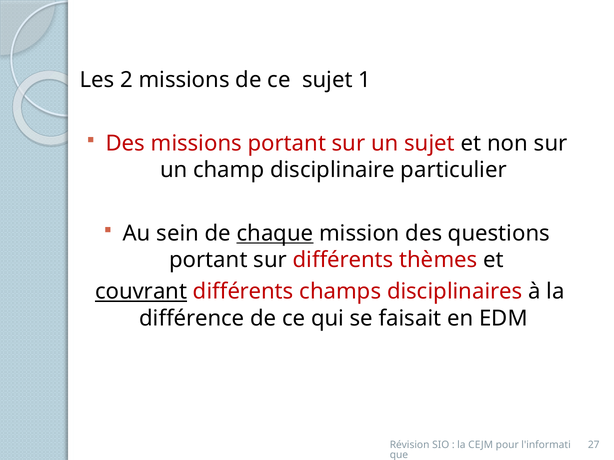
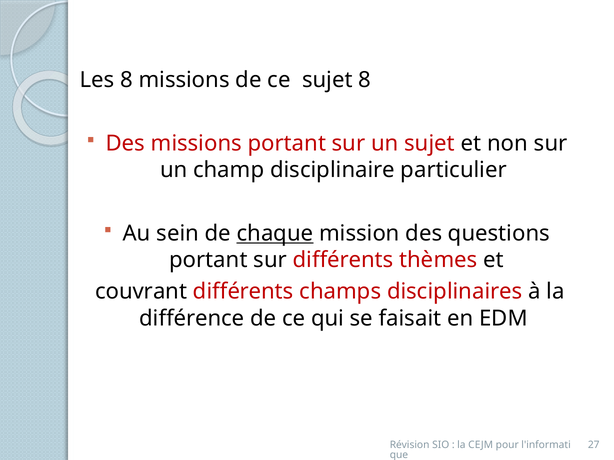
Les 2: 2 -> 8
sujet 1: 1 -> 8
couvrant underline: present -> none
